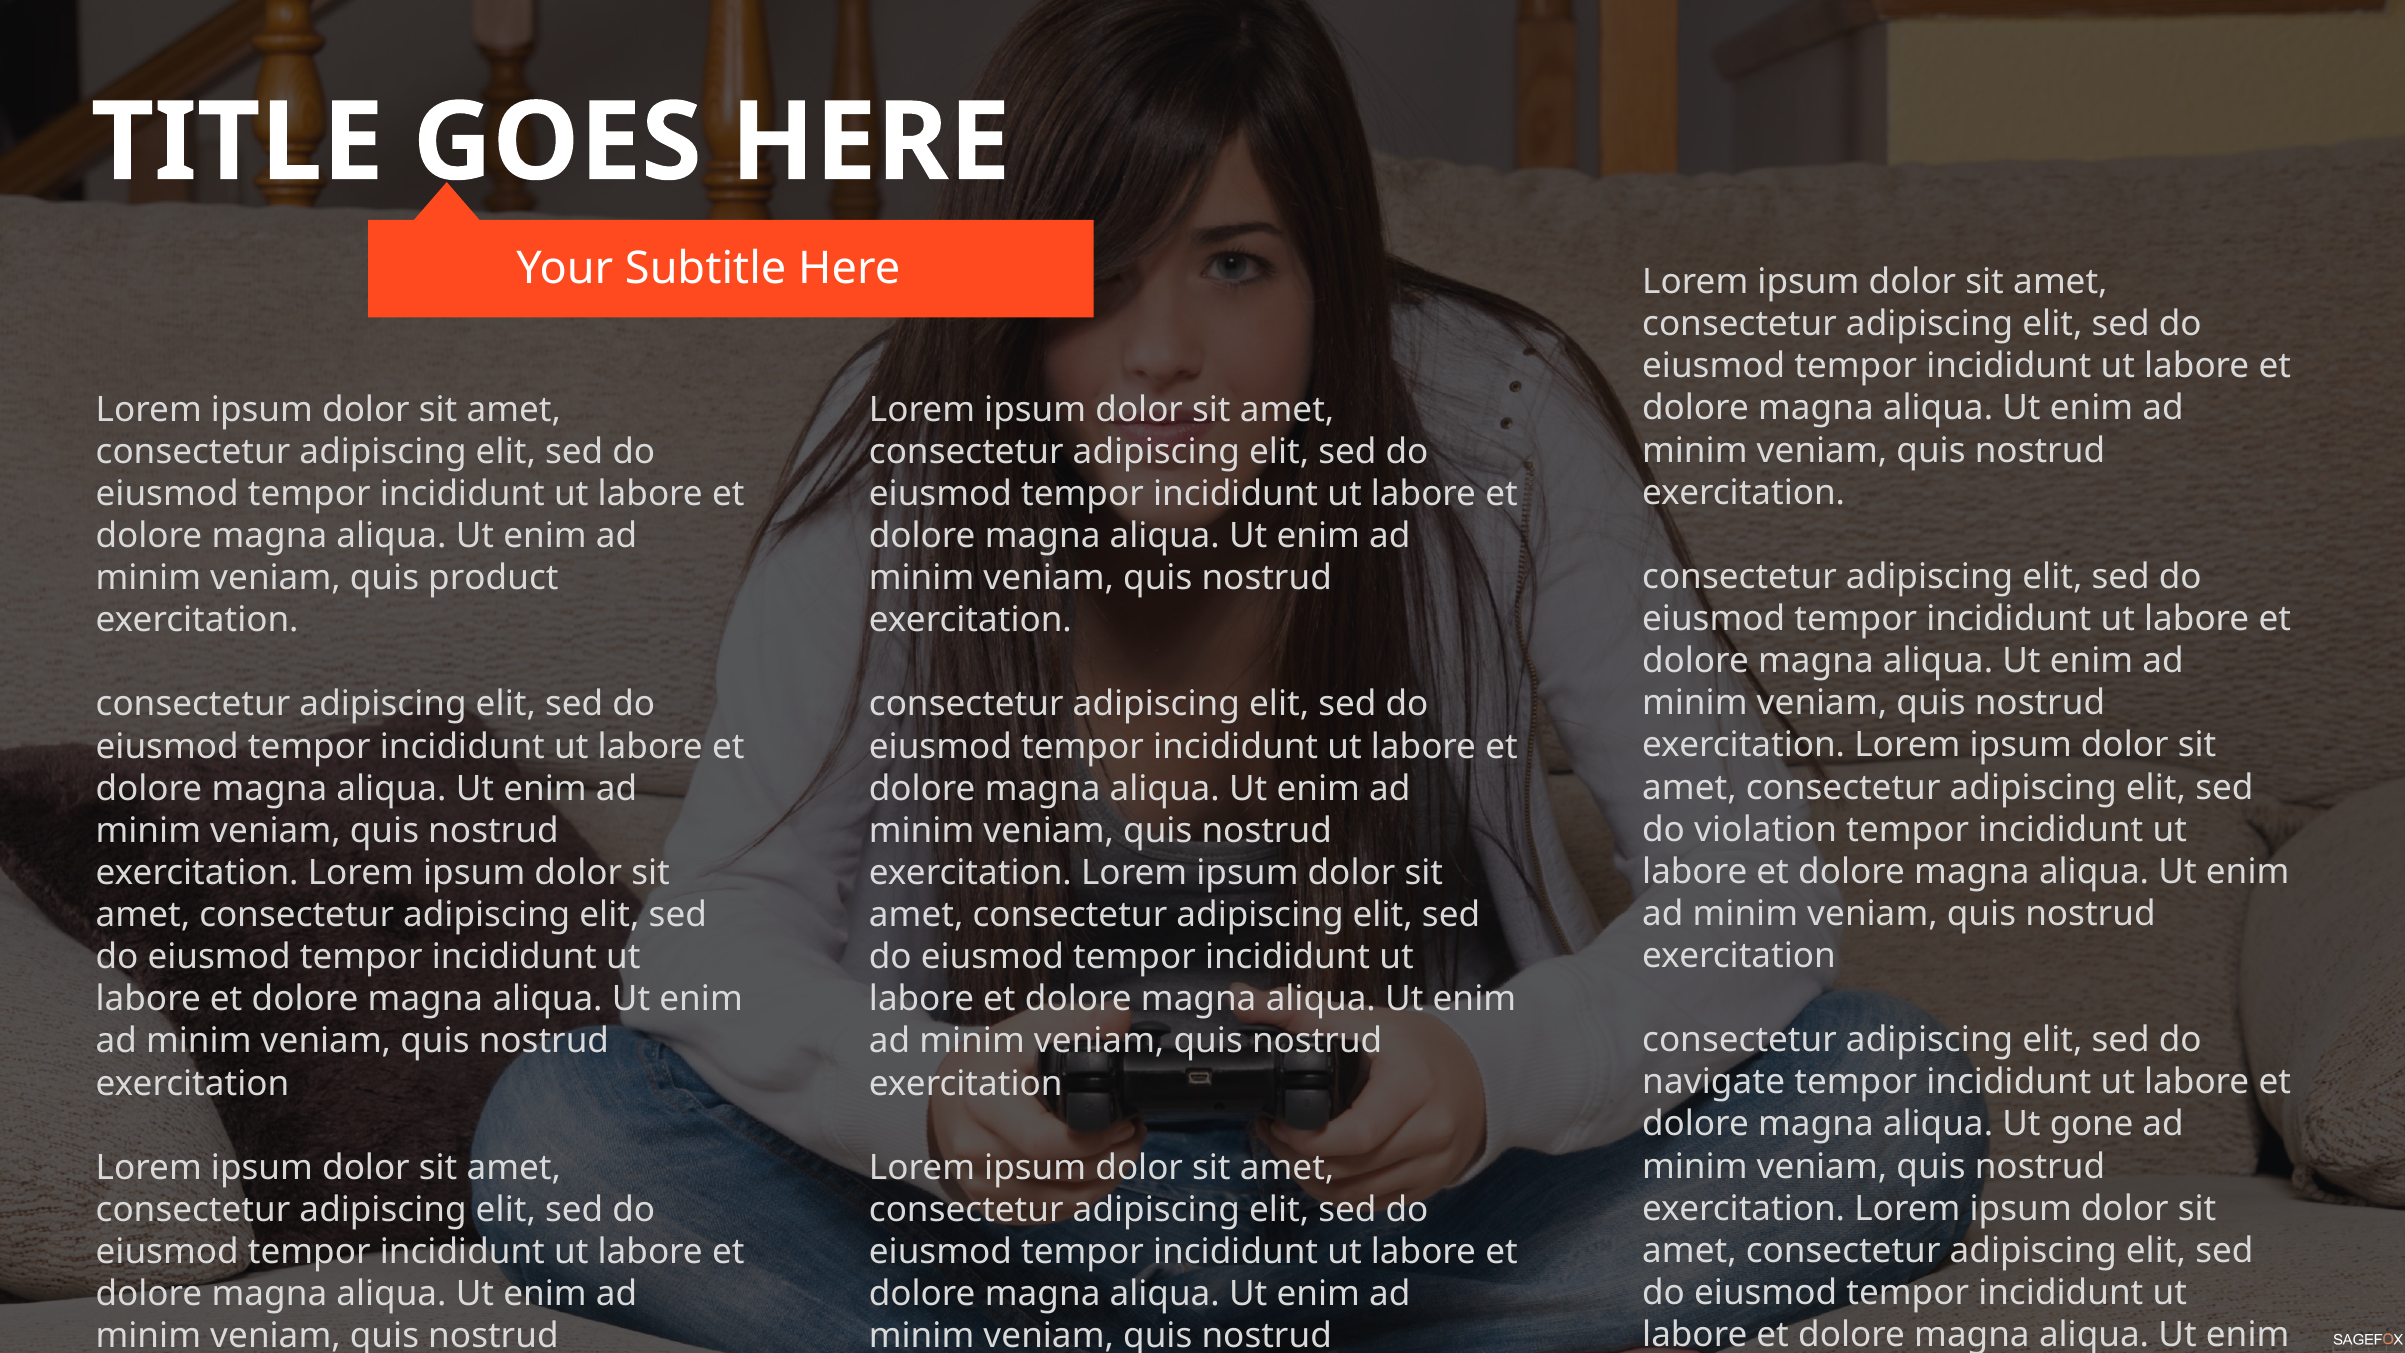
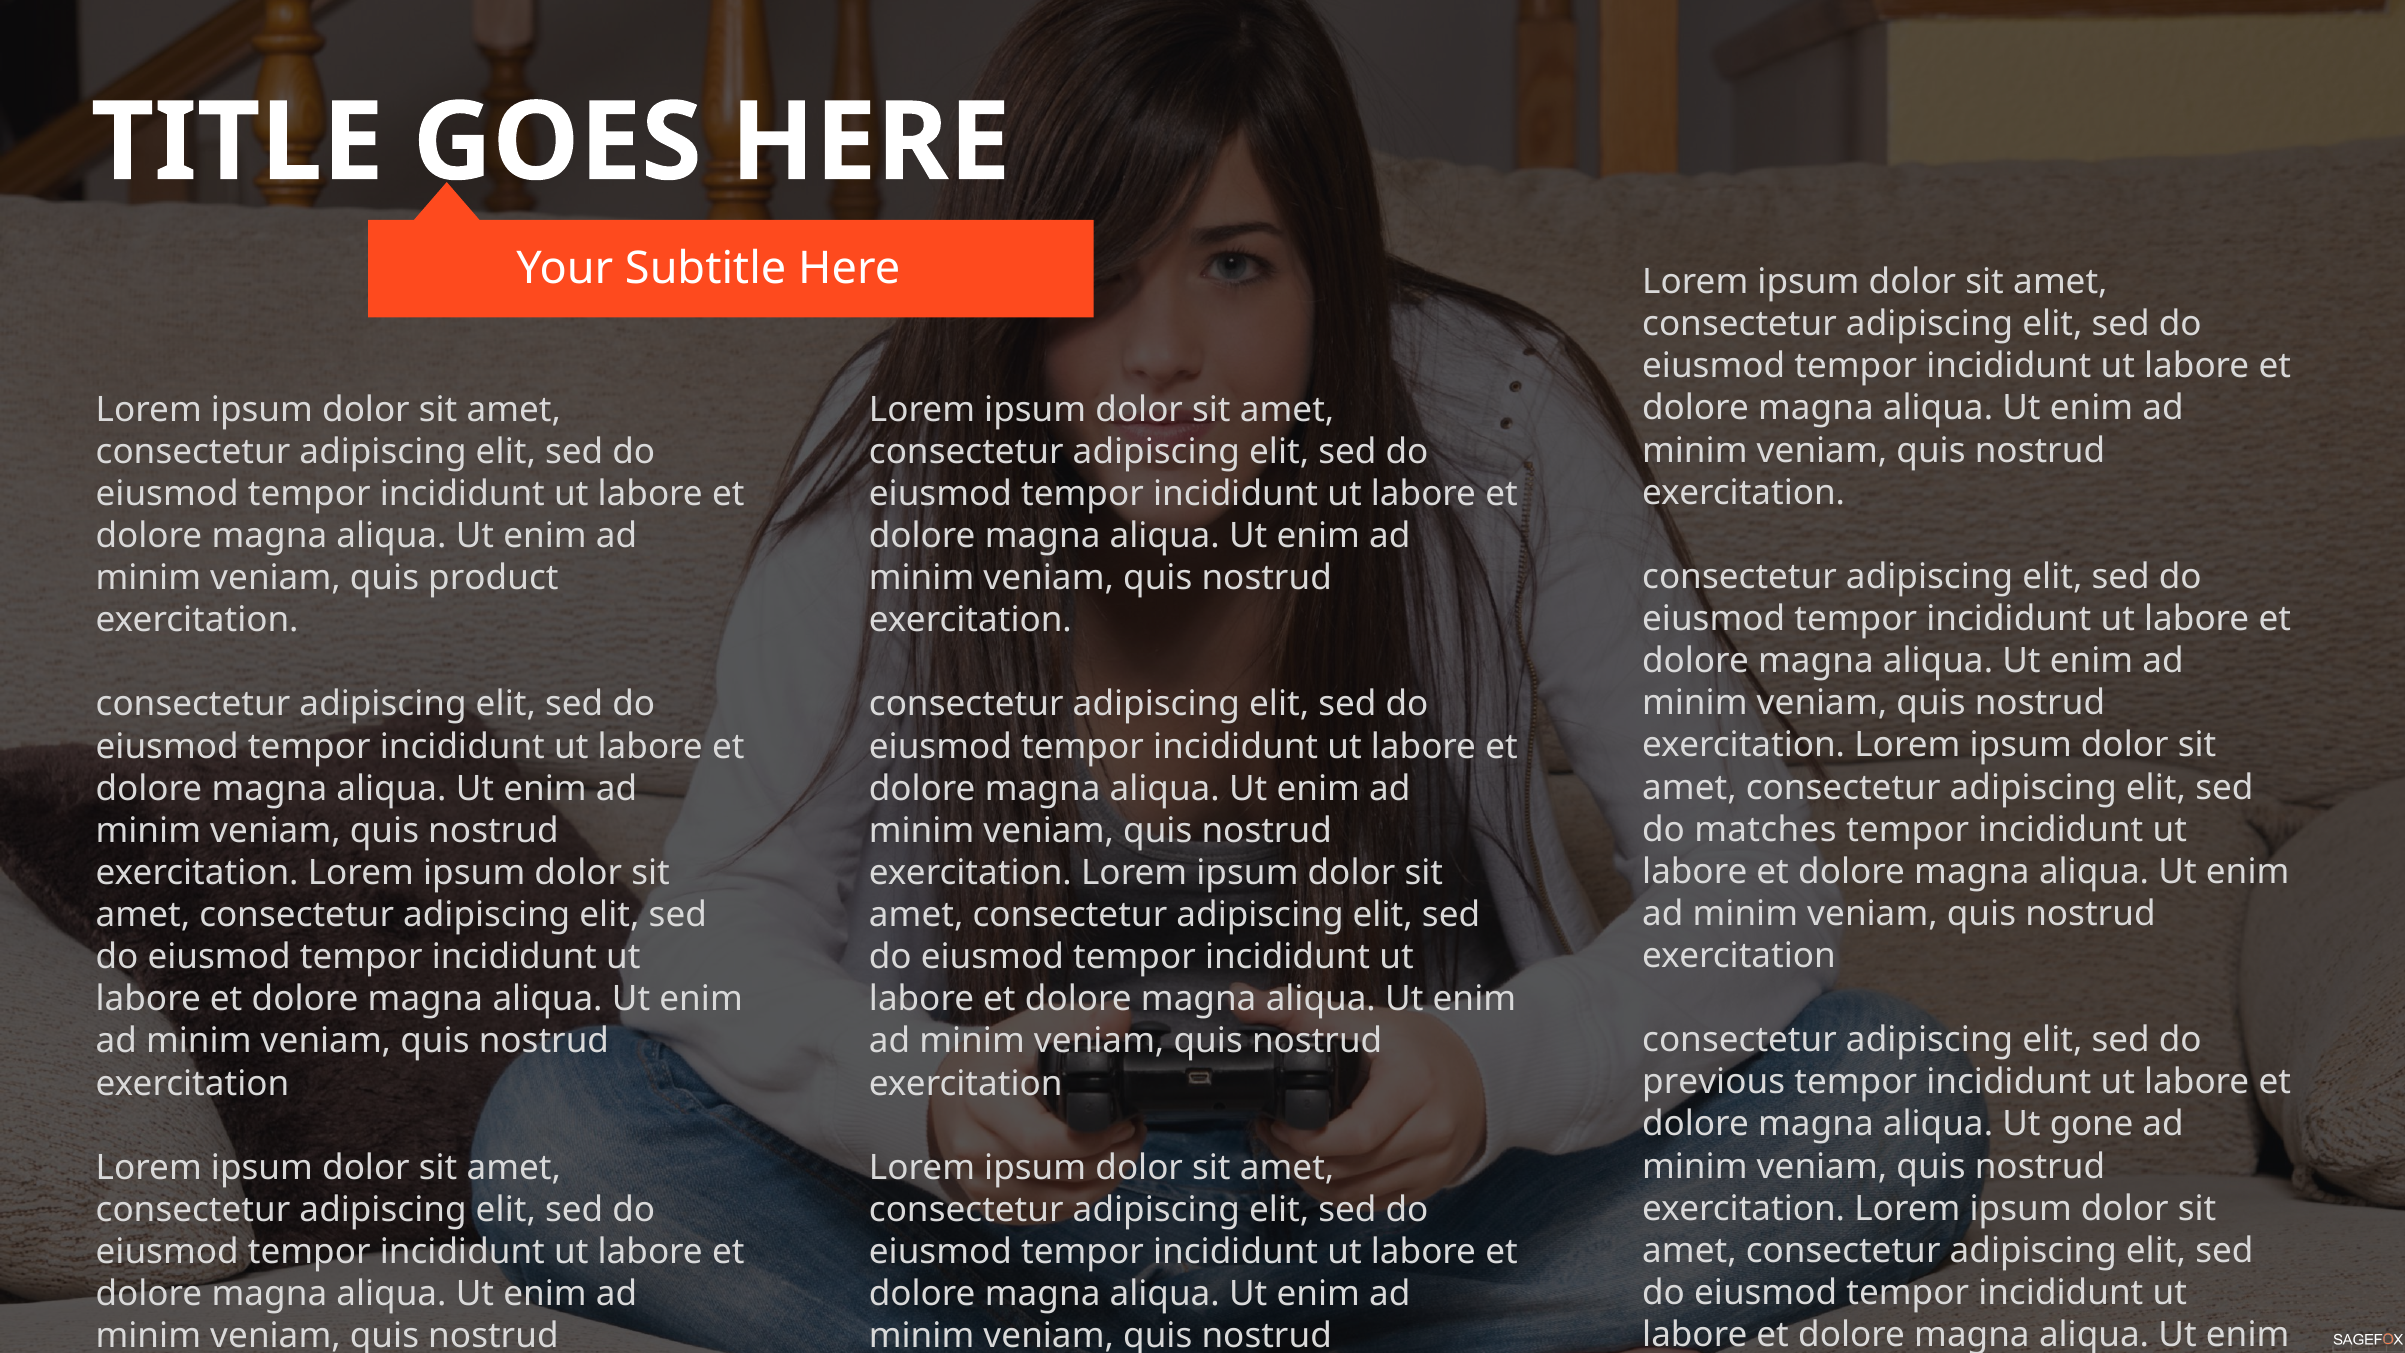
violation: violation -> matches
navigate: navigate -> previous
